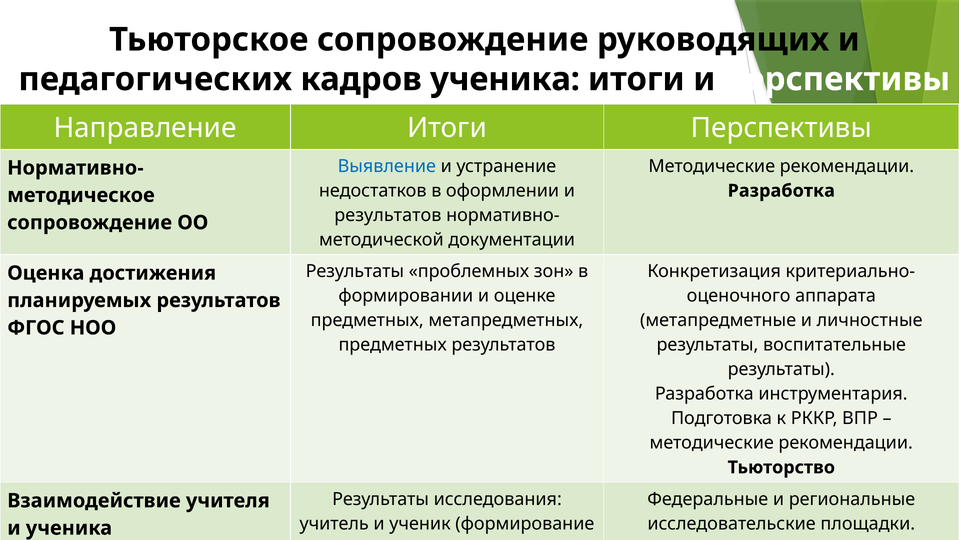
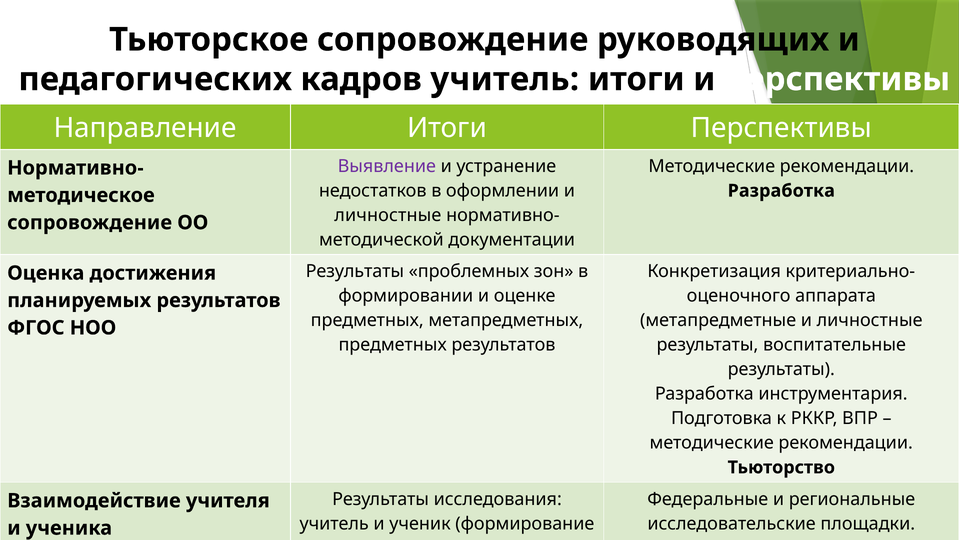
кадров ученика: ученика -> учитель
Выявление colour: blue -> purple
результатов at (388, 215): результатов -> личностные
